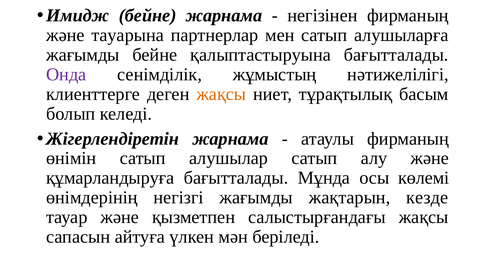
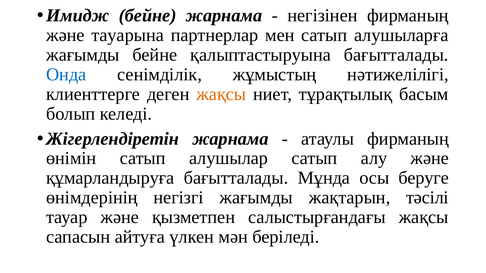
Онда colour: purple -> blue
көлемі: көлемі -> беруге
кезде: кезде -> тәсілі
